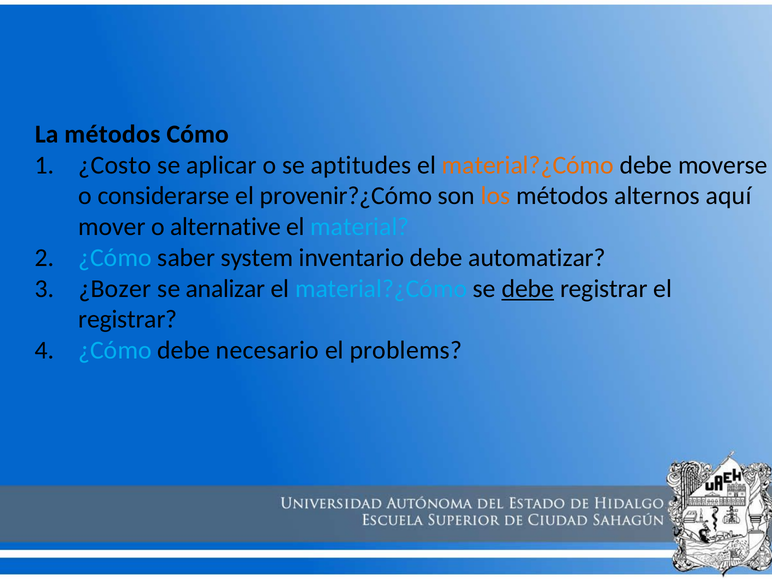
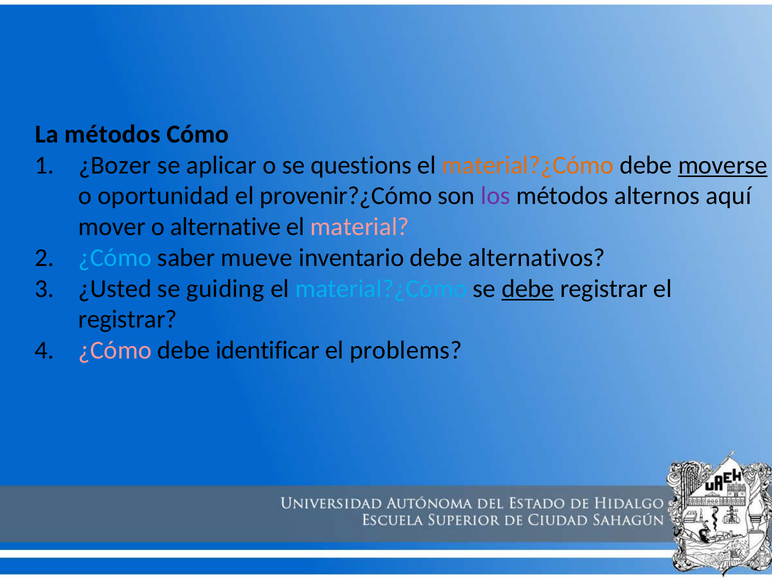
¿Costo: ¿Costo -> ¿Bozer
aptitudes: aptitudes -> questions
moverse underline: none -> present
considerarse: considerarse -> oportunidad
los colour: orange -> purple
material colour: light blue -> pink
system: system -> mueve
automatizar: automatizar -> alternativos
¿Bozer: ¿Bozer -> ¿Usted
analizar: analizar -> guiding
¿Cómo at (115, 350) colour: light blue -> pink
necesario: necesario -> identificar
